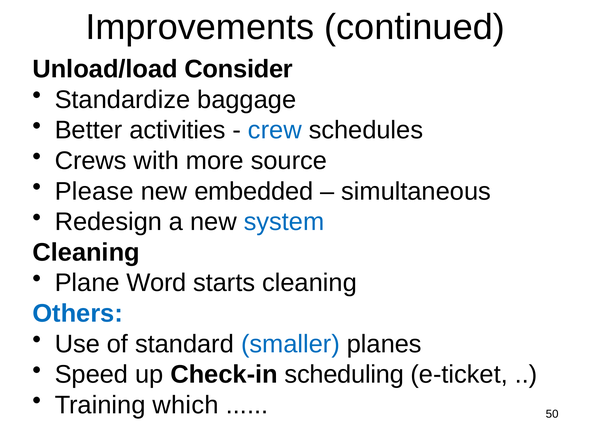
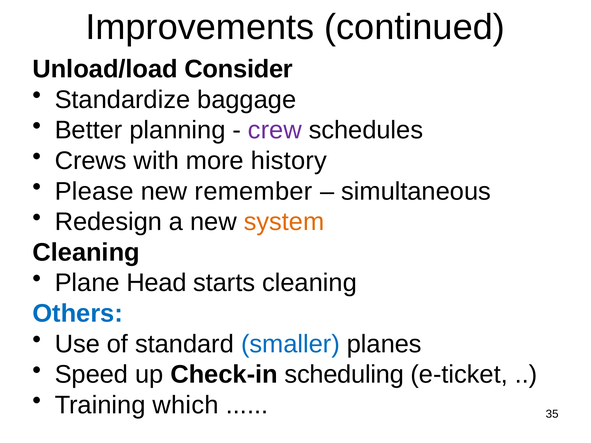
activities: activities -> planning
crew colour: blue -> purple
source: source -> history
embedded: embedded -> remember
system colour: blue -> orange
Word: Word -> Head
50: 50 -> 35
